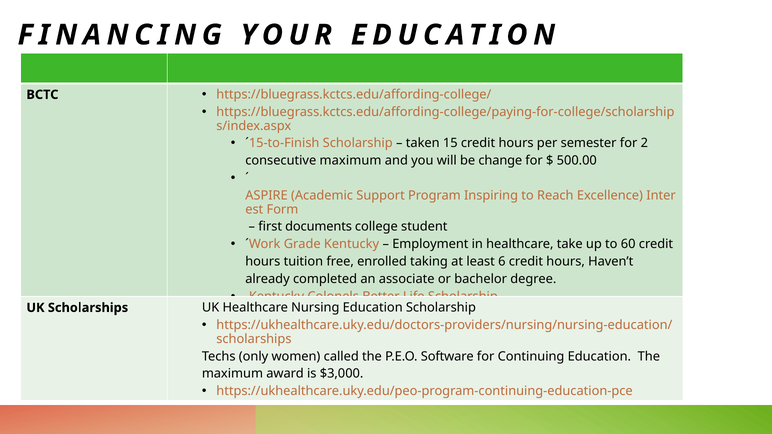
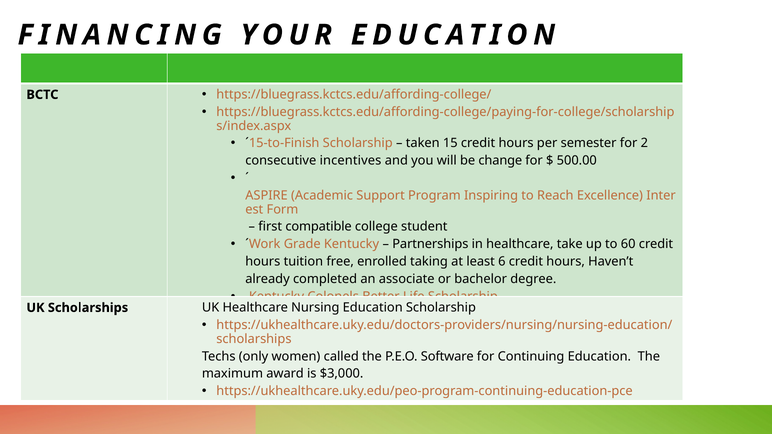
consecutive maximum: maximum -> incentives
documents: documents -> compatible
Employment: Employment -> Partnerships
